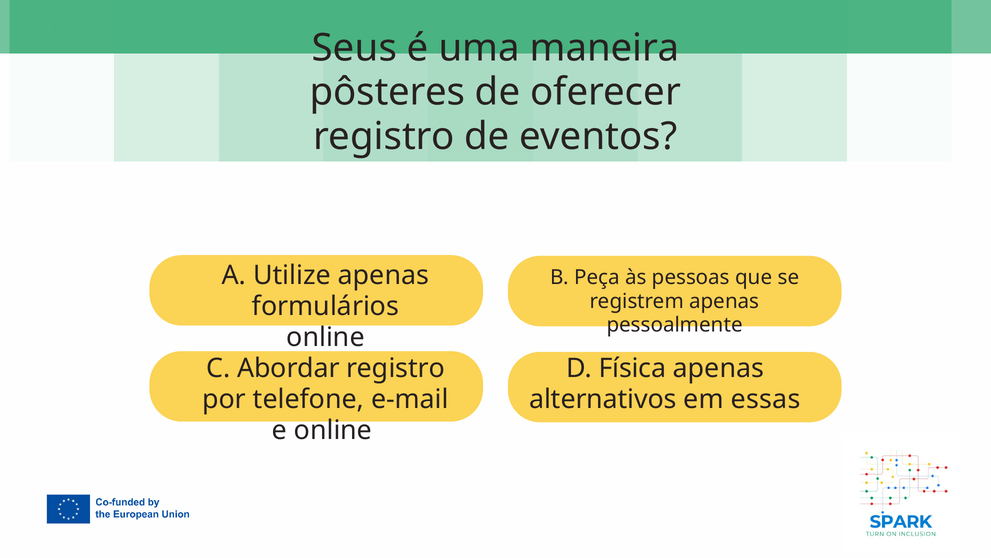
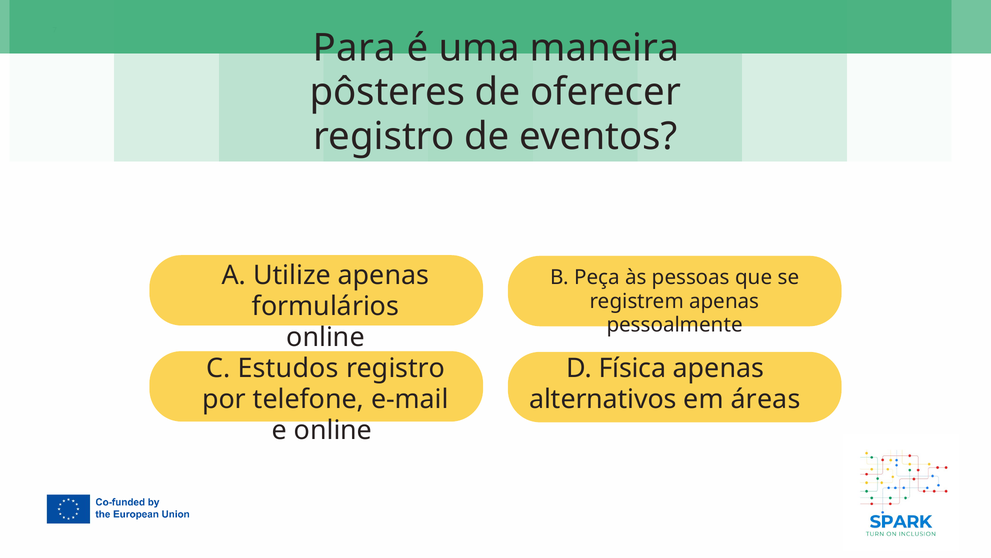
Seus: Seus -> Para
Abordar: Abordar -> Estudos
essas: essas -> áreas
